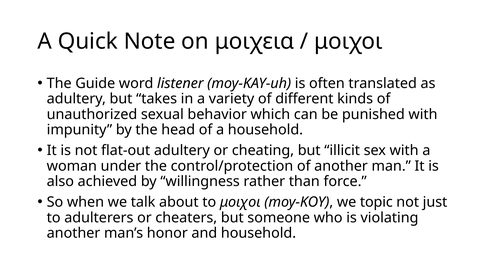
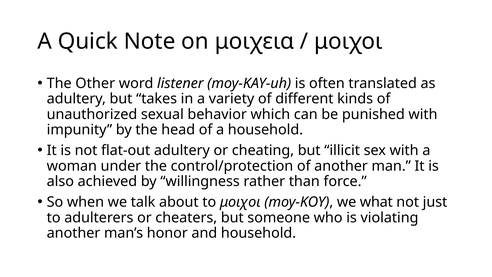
Guide: Guide -> Other
topic: topic -> what
